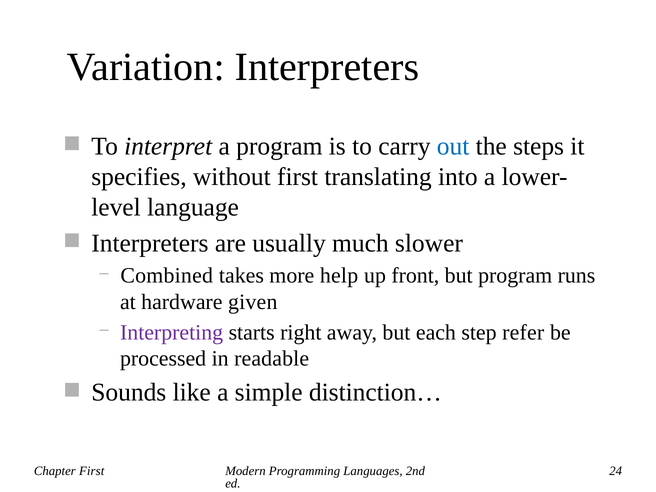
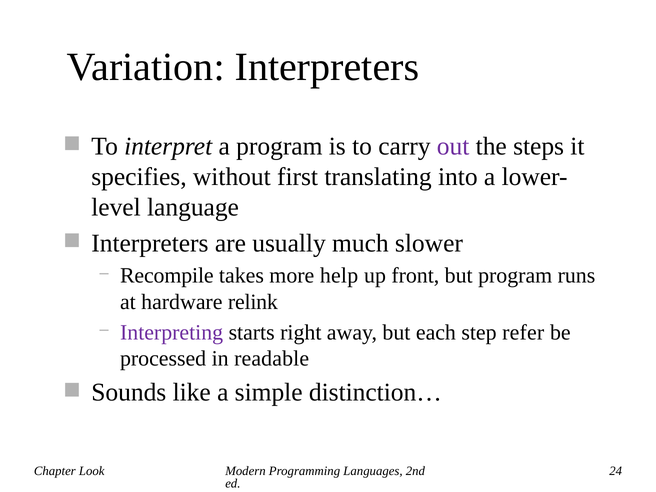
out colour: blue -> purple
Combined: Combined -> Recompile
given: given -> relink
Chapter First: First -> Look
